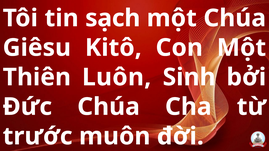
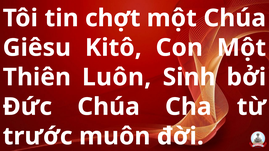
sạch: sạch -> chợt
